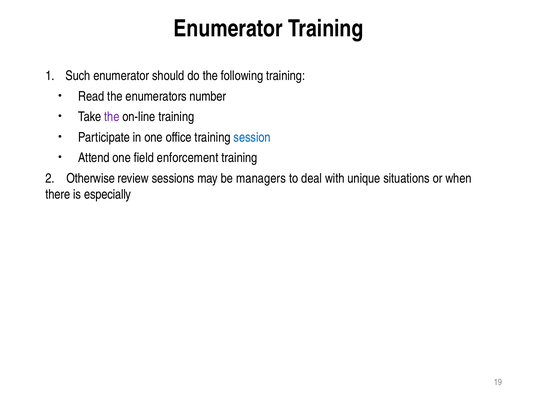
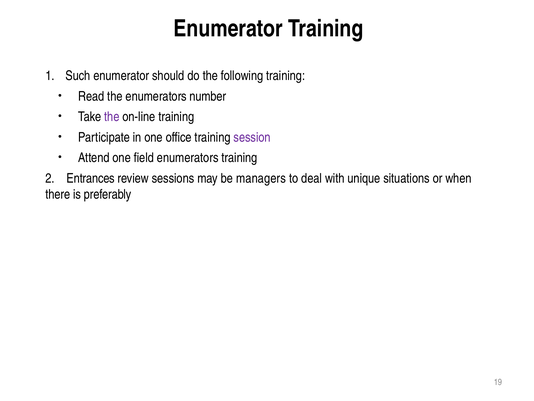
session colour: blue -> purple
field enforcement: enforcement -> enumerators
Otherwise: Otherwise -> Entrances
especially: especially -> preferably
